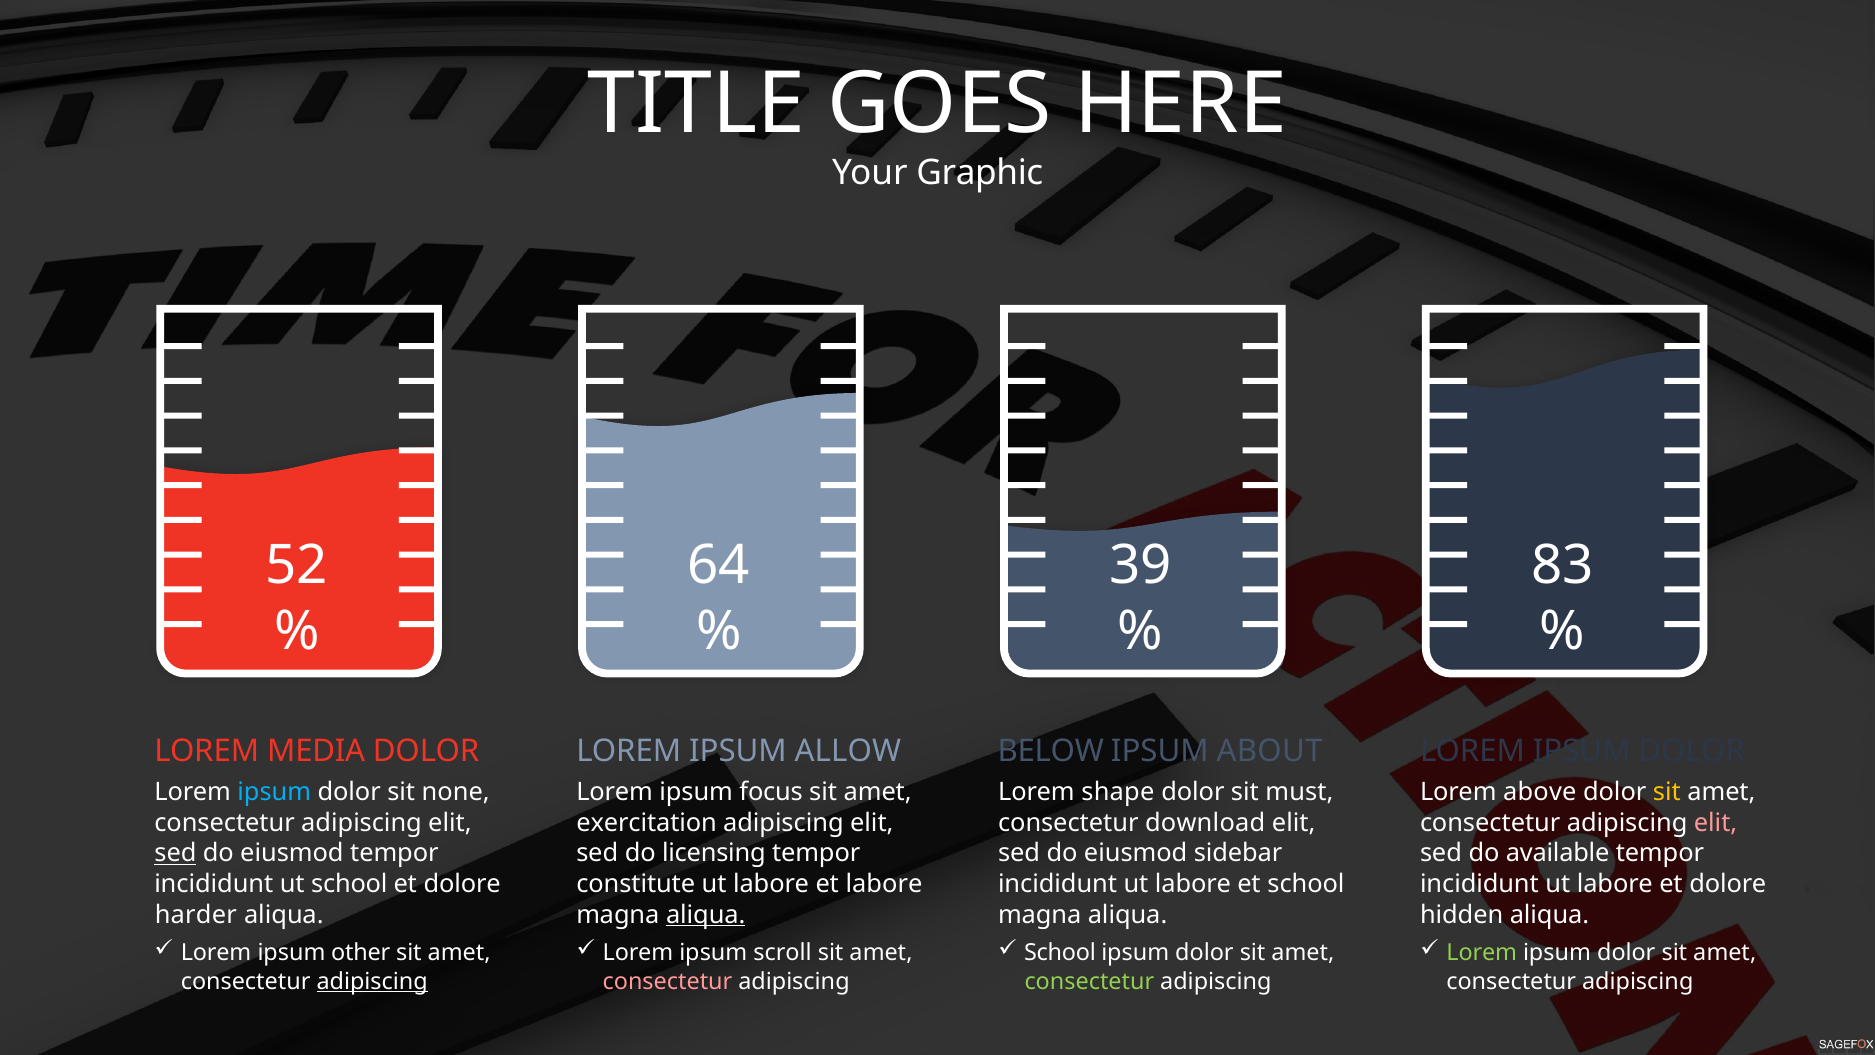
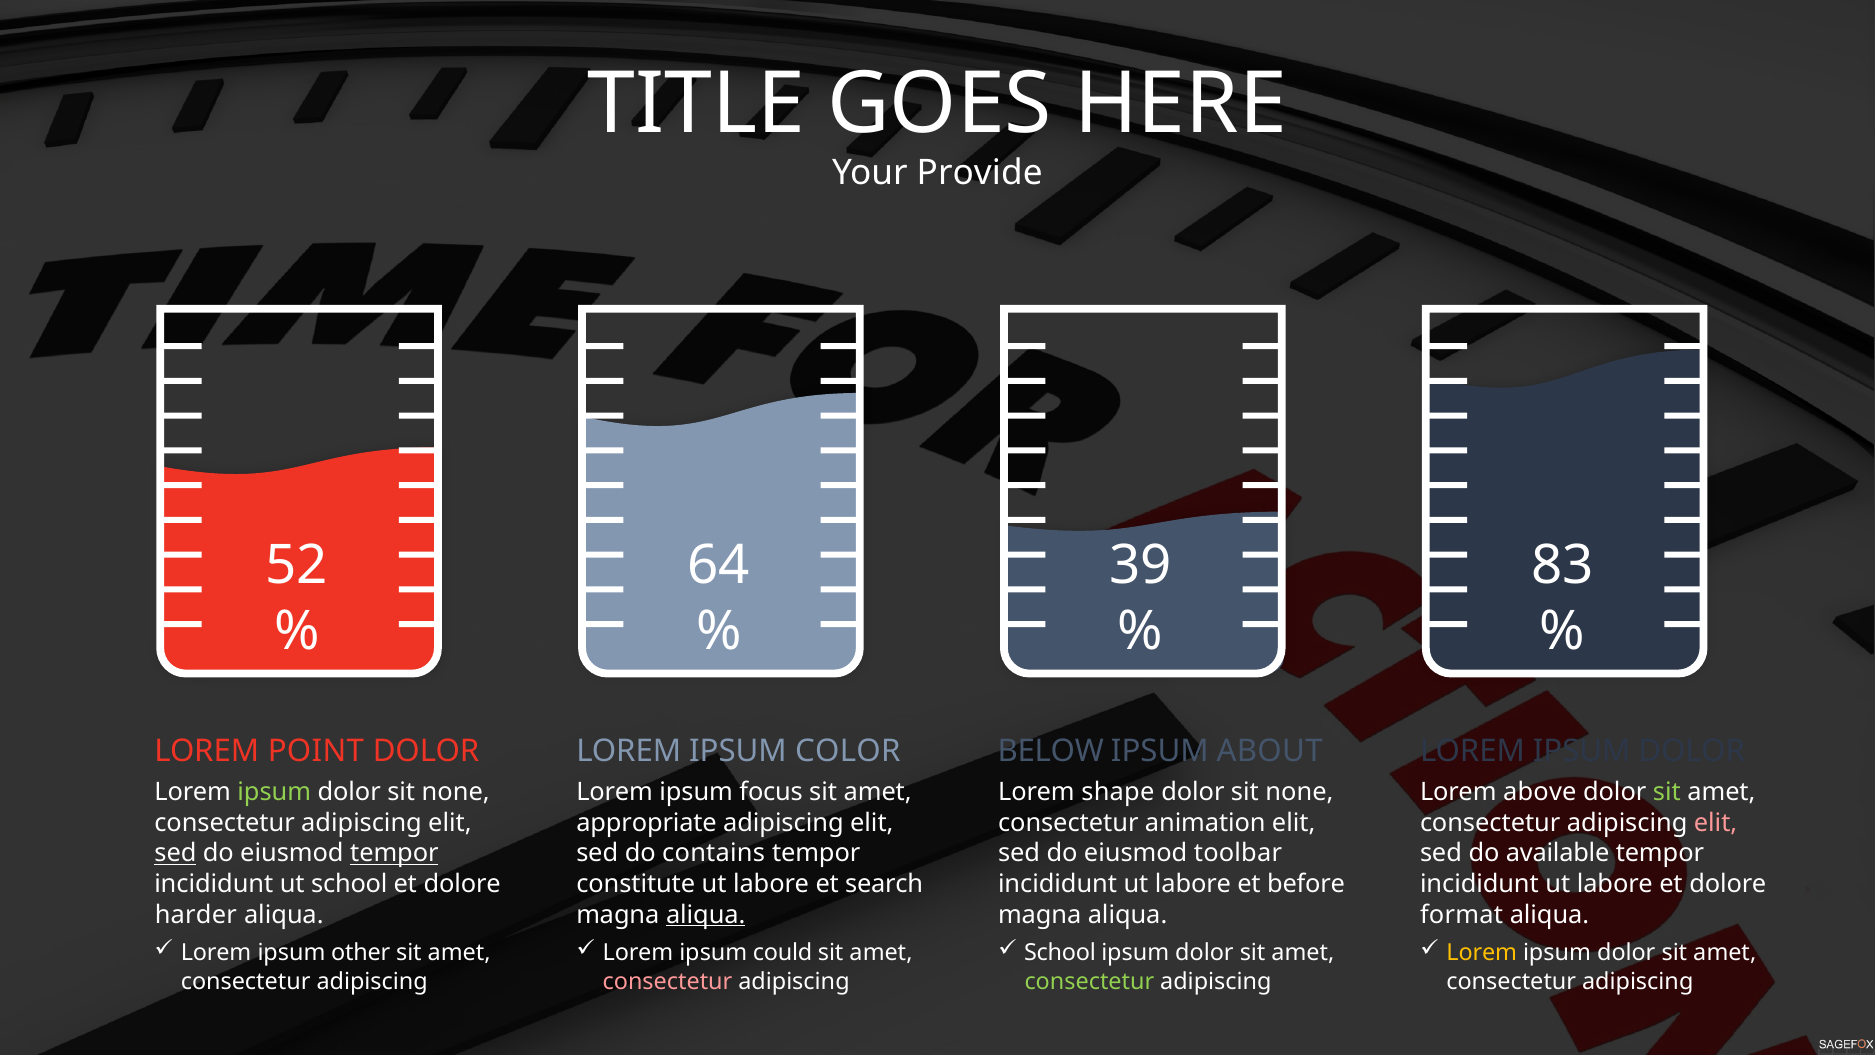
Graphic: Graphic -> Provide
MEDIA: MEDIA -> POINT
ALLOW: ALLOW -> COLOR
ipsum at (274, 792) colour: light blue -> light green
must at (1299, 792): must -> none
sit at (1667, 792) colour: yellow -> light green
exercitation: exercitation -> appropriate
download: download -> animation
tempor at (394, 853) underline: none -> present
licensing: licensing -> contains
sidebar: sidebar -> toolbar
et labore: labore -> search
et school: school -> before
hidden: hidden -> format
scroll: scroll -> could
Lorem at (1482, 953) colour: light green -> yellow
adipiscing at (372, 981) underline: present -> none
